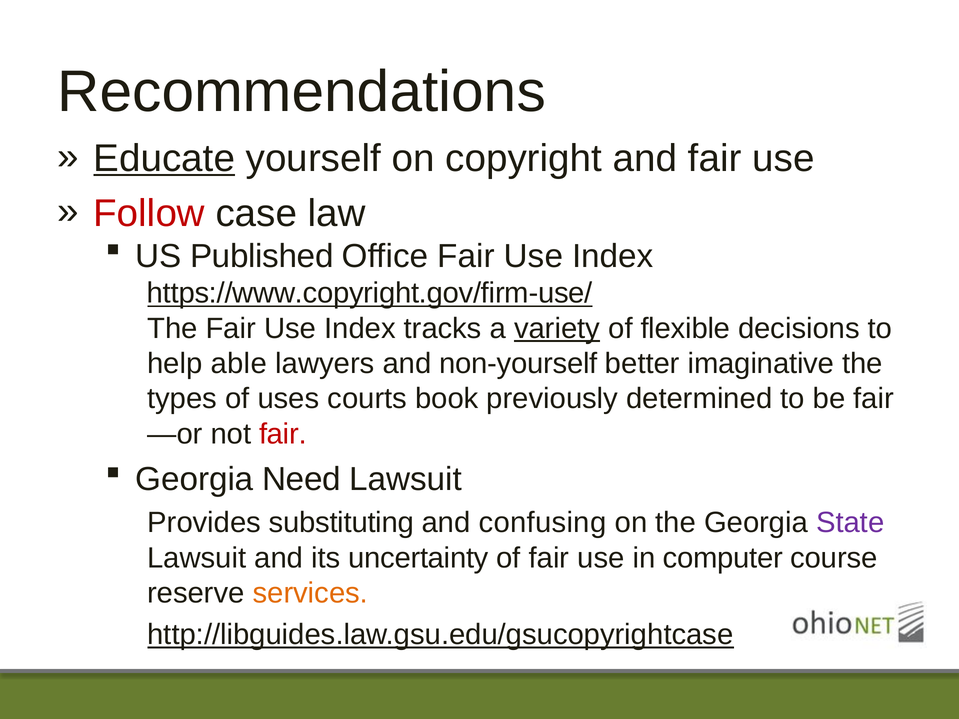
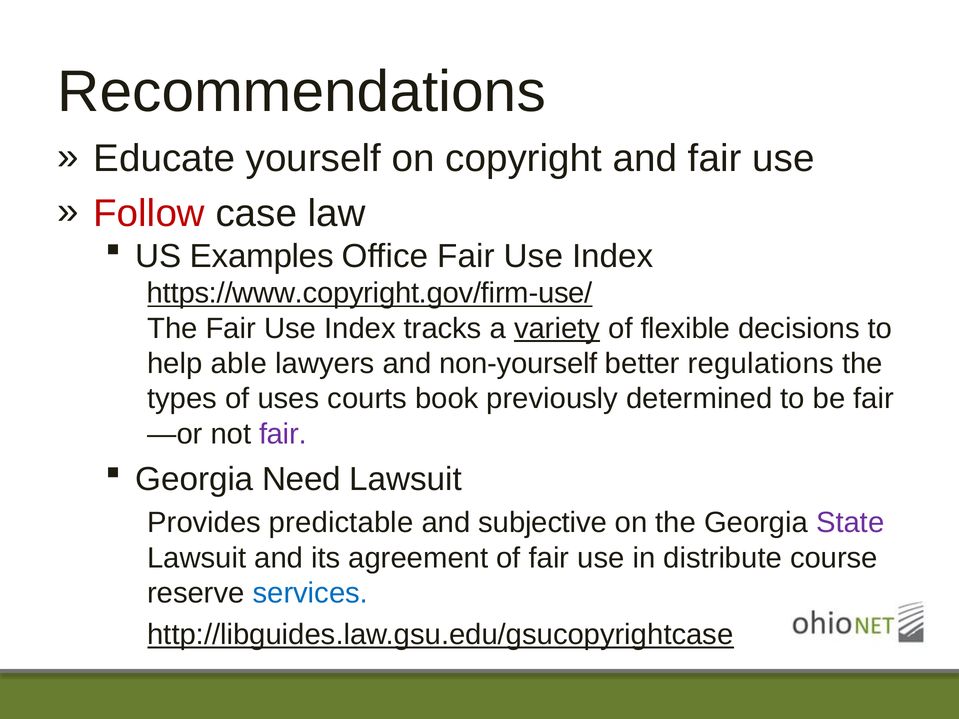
Educate underline: present -> none
Published: Published -> Examples
imaginative: imaginative -> regulations
fair at (283, 434) colour: red -> purple
substituting: substituting -> predictable
confusing: confusing -> subjective
uncertainty: uncertainty -> agreement
computer: computer -> distribute
services colour: orange -> blue
